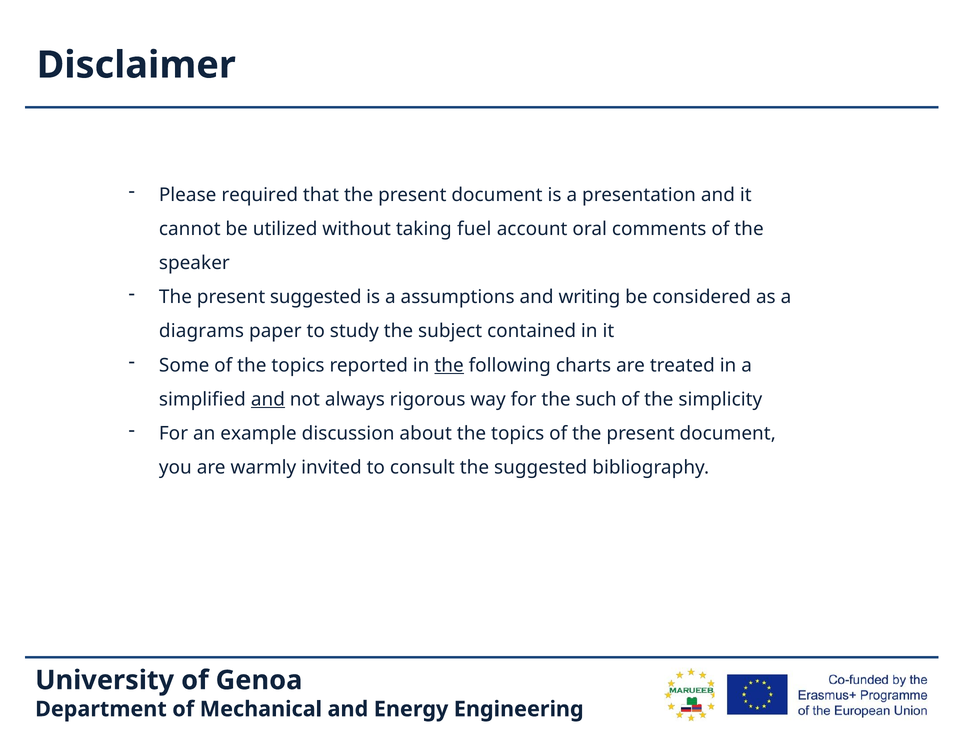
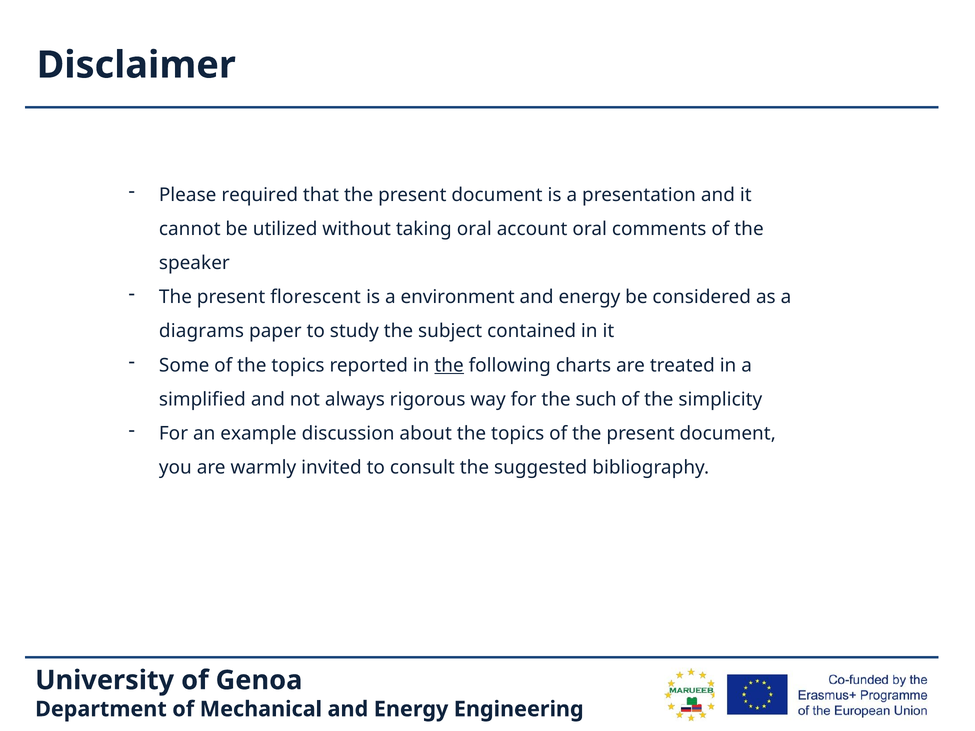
taking fuel: fuel -> oral
present suggested: suggested -> florescent
assumptions: assumptions -> environment
writing at (589, 297): writing -> energy
and at (268, 400) underline: present -> none
